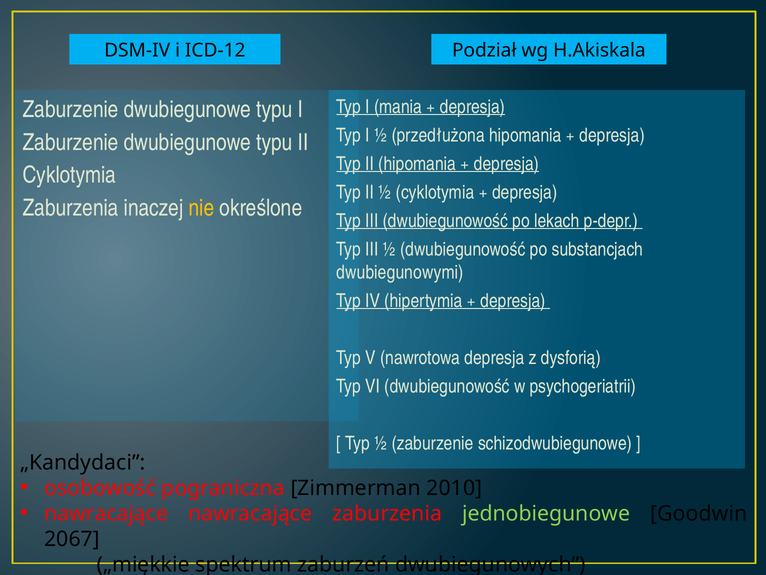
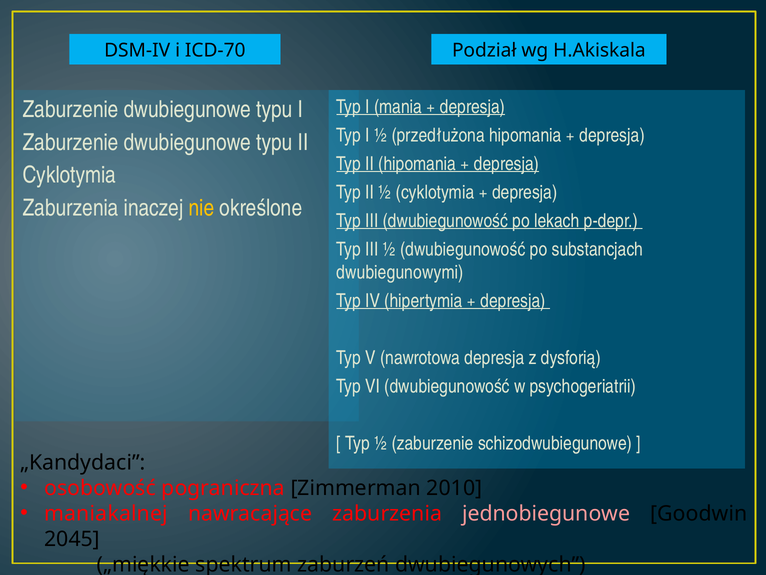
ICD-12: ICD-12 -> ICD-70
nawracające at (106, 513): nawracające -> maniakalnej
jednobiegunowe colour: light green -> pink
2067: 2067 -> 2045
